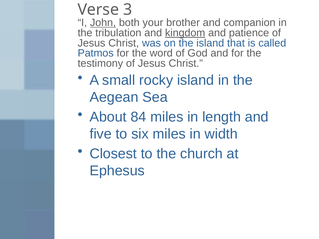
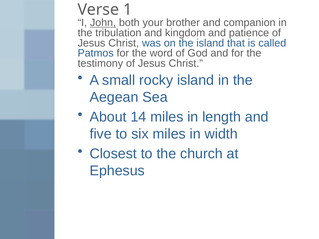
3: 3 -> 1
kingdom underline: present -> none
84: 84 -> 14
